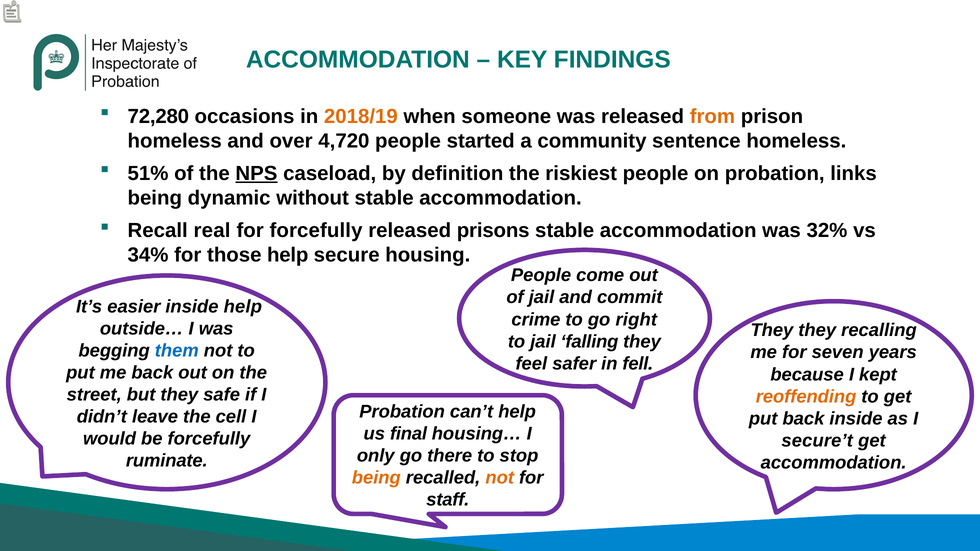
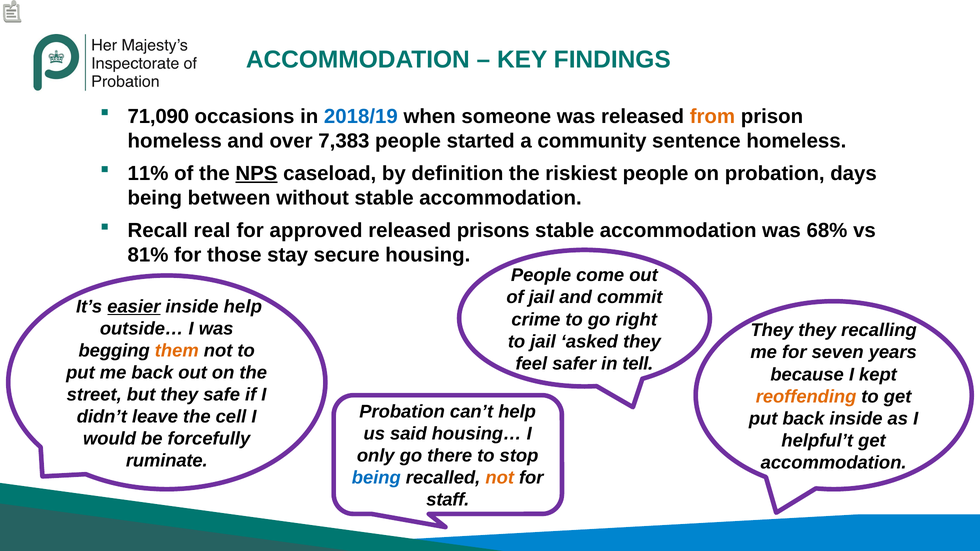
72,280: 72,280 -> 71,090
2018/19 colour: orange -> blue
4,720: 4,720 -> 7,383
51%: 51% -> 11%
links: links -> days
dynamic: dynamic -> between
for forcefully: forcefully -> approved
32%: 32% -> 68%
34%: 34% -> 81%
those help: help -> stay
easier underline: none -> present
falling: falling -> asked
them colour: blue -> orange
fell: fell -> tell
final: final -> said
secure’t: secure’t -> helpful’t
being at (376, 478) colour: orange -> blue
